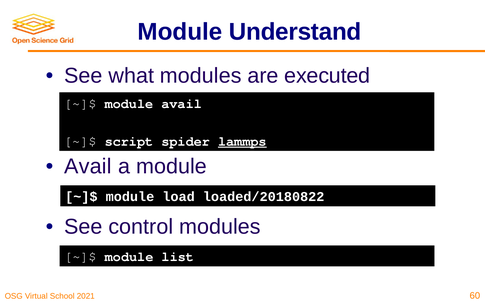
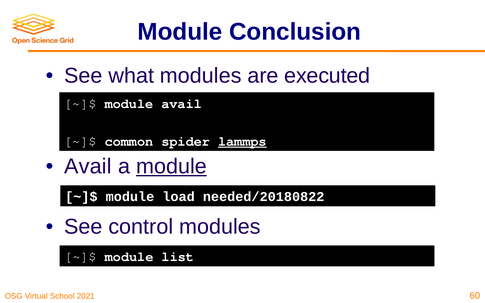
Understand: Understand -> Conclusion
script: script -> common
module at (171, 166) underline: none -> present
loaded/20180822: loaded/20180822 -> needed/20180822
